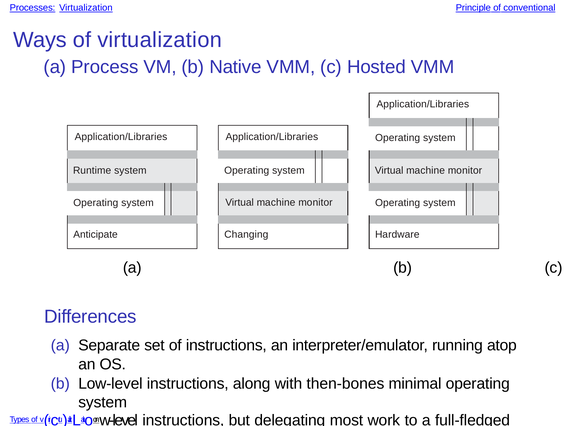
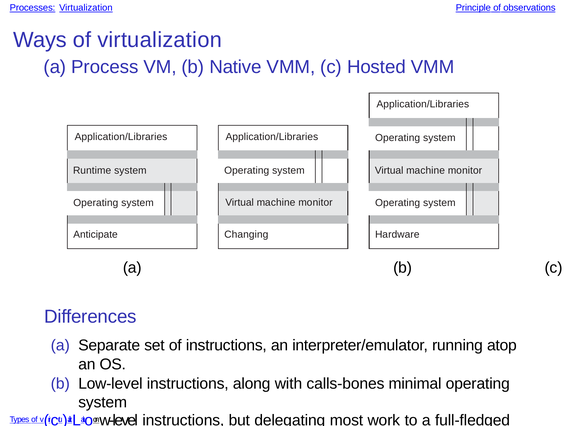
conventional: conventional -> observations
then-bones: then-bones -> calls-bones
